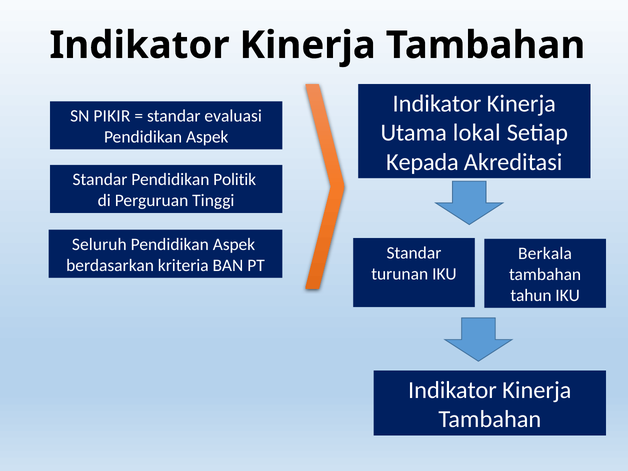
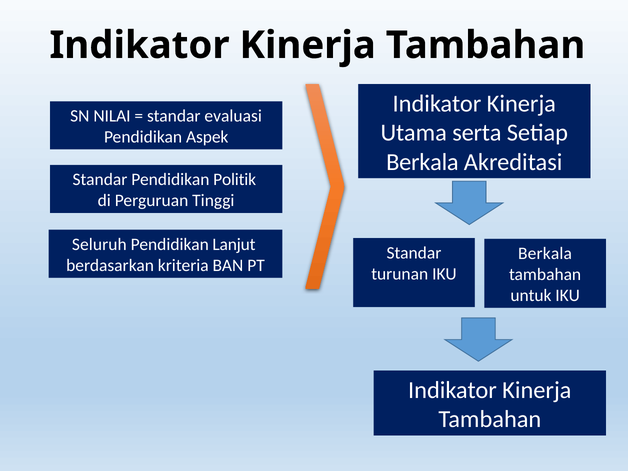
PIKIR: PIKIR -> NILAI
lokal: lokal -> serta
Kepada at (422, 162): Kepada -> Berkala
Aspek at (234, 245): Aspek -> Lanjut
tahun: tahun -> untuk
